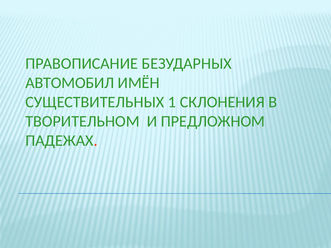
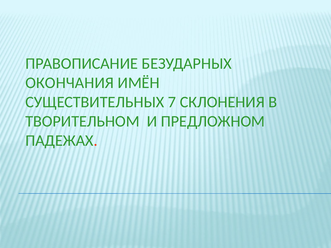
АВТОМОБИЛ: АВТОМОБИЛ -> ОКОНЧАНИЯ
1: 1 -> 7
